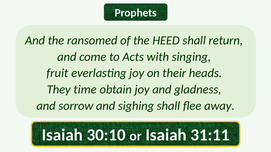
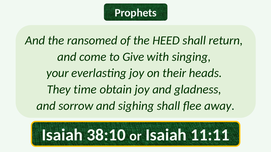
Acts: Acts -> Give
fruit: fruit -> your
30:10: 30:10 -> 38:10
31:11: 31:11 -> 11:11
